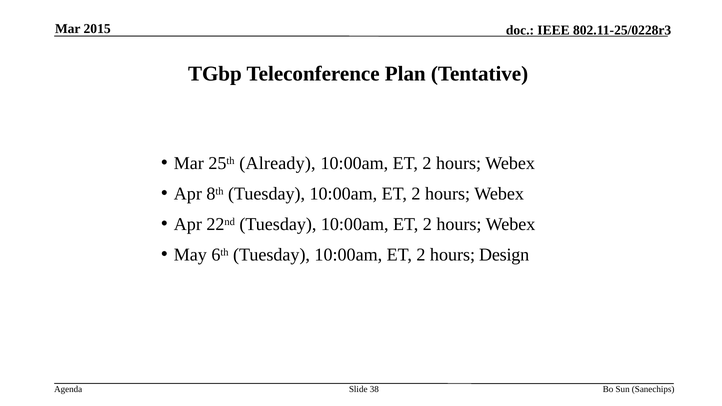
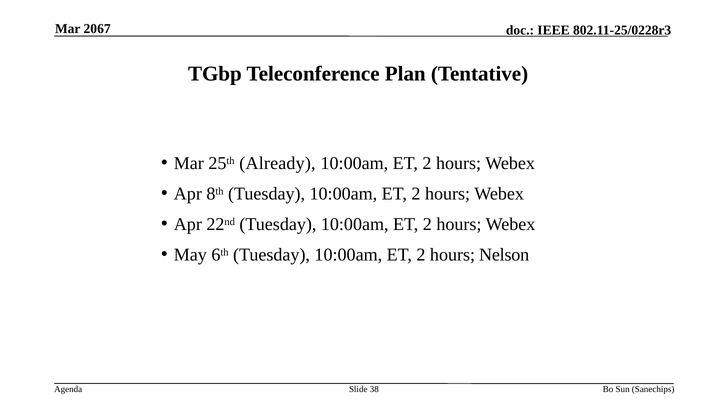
2015: 2015 -> 2067
Design: Design -> Nelson
